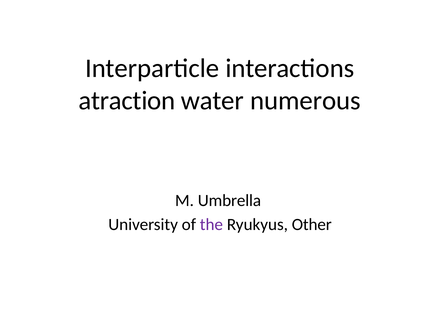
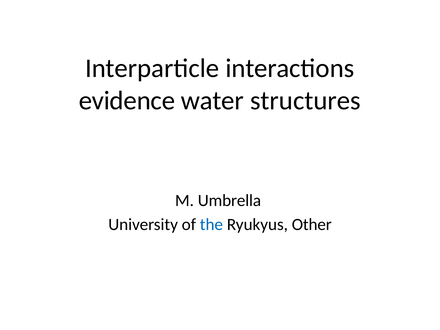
atraction: atraction -> evidence
numerous: numerous -> structures
the colour: purple -> blue
